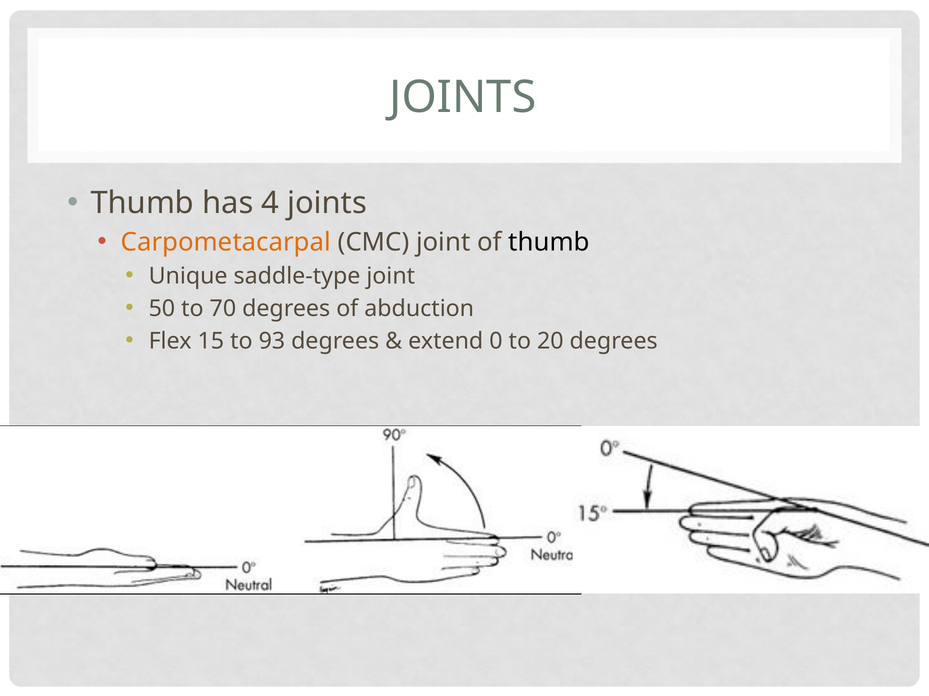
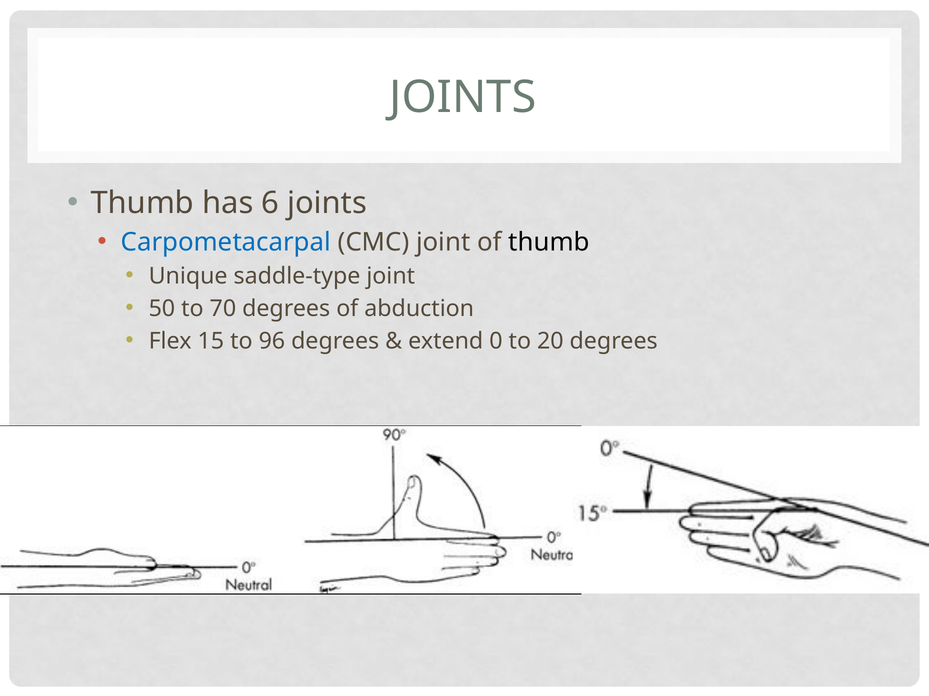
4: 4 -> 6
Carpometacarpal colour: orange -> blue
93: 93 -> 96
